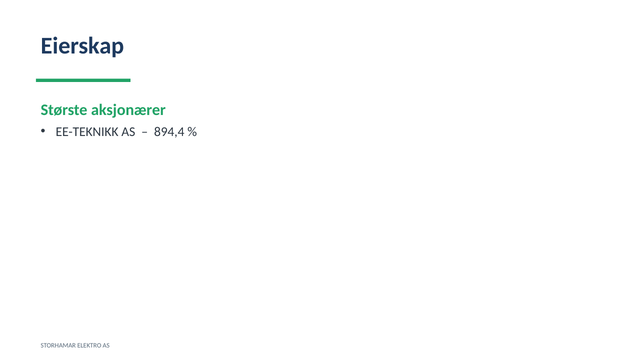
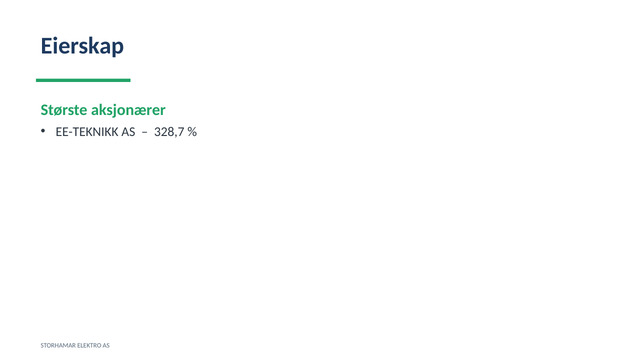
894,4: 894,4 -> 328,7
